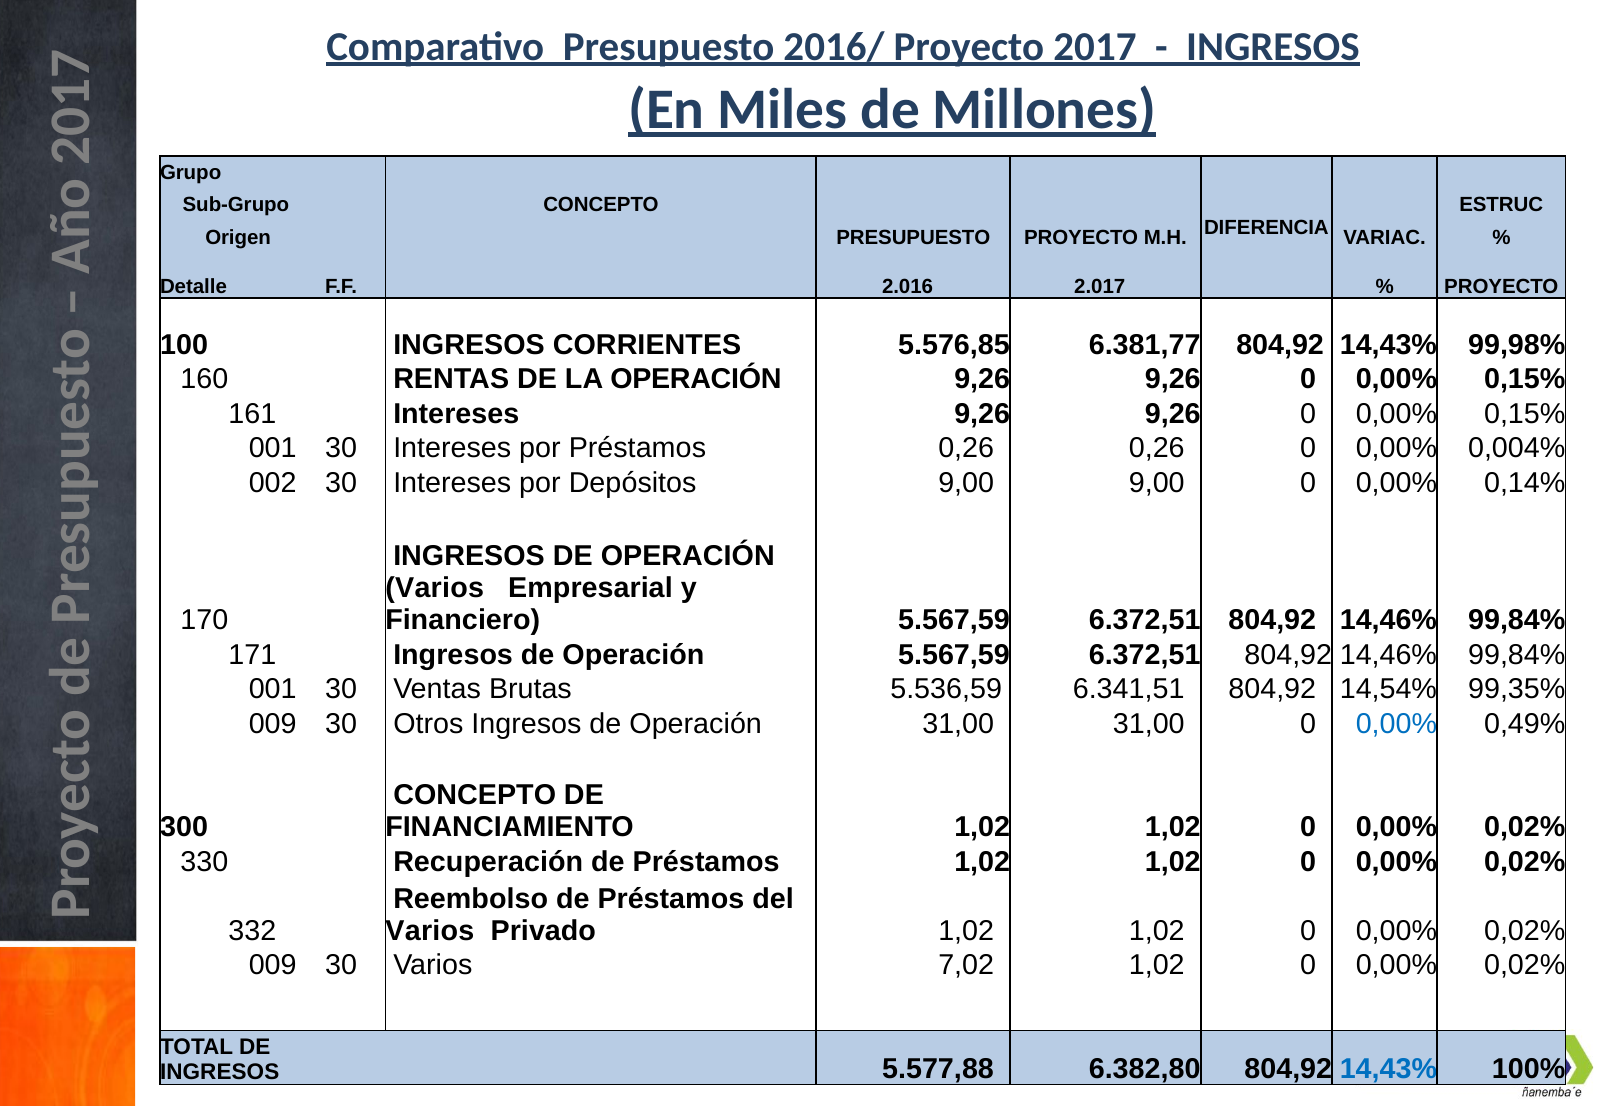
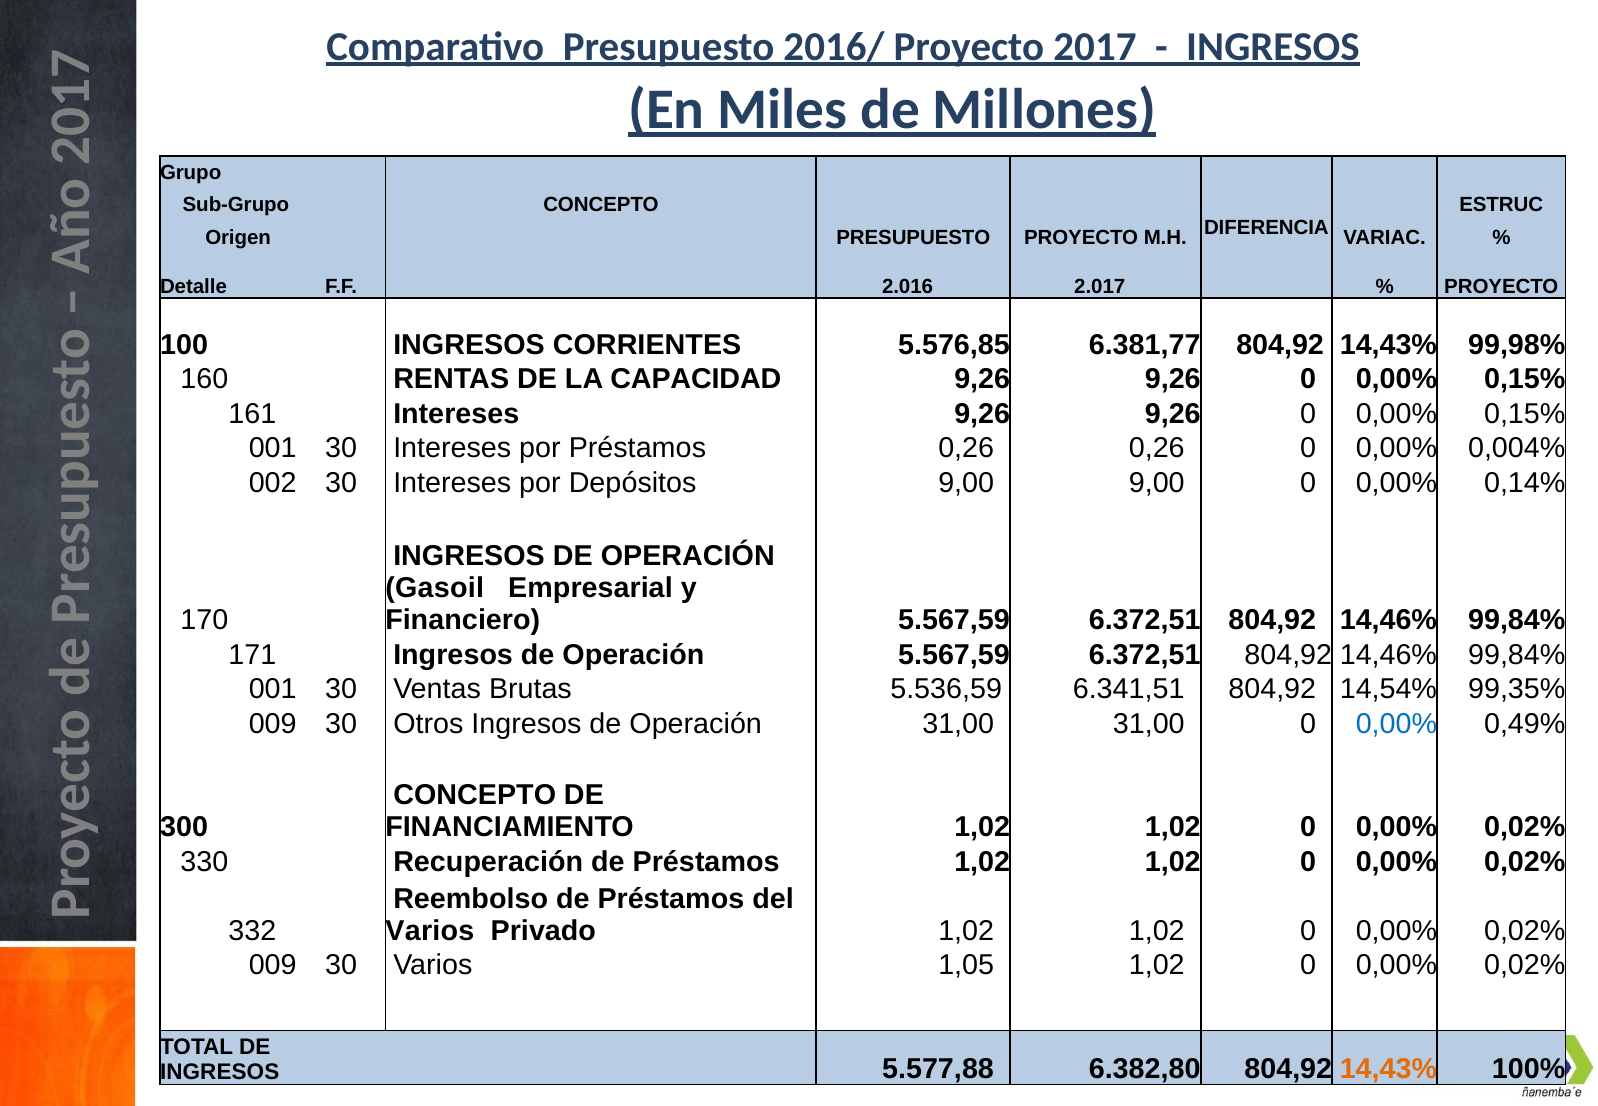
LA OPERACIÓN: OPERACIÓN -> CAPACIDAD
Varios at (435, 588): Varios -> Gasoil
7,02: 7,02 -> 1,05
14,43% at (1388, 1069) colour: blue -> orange
